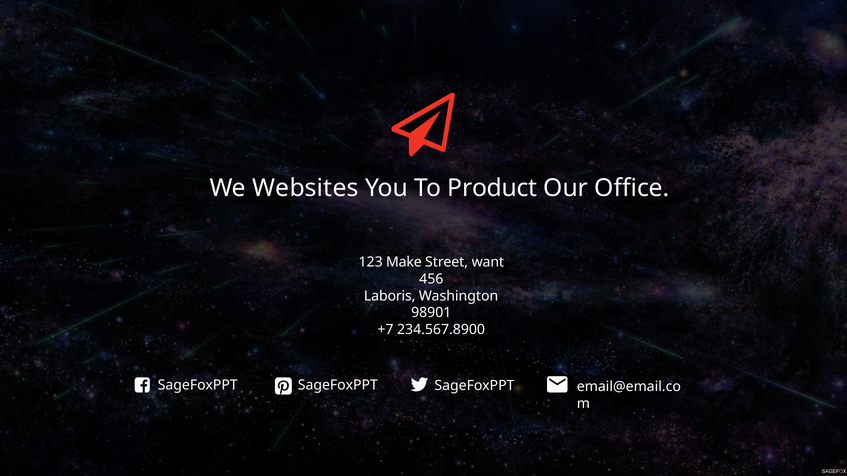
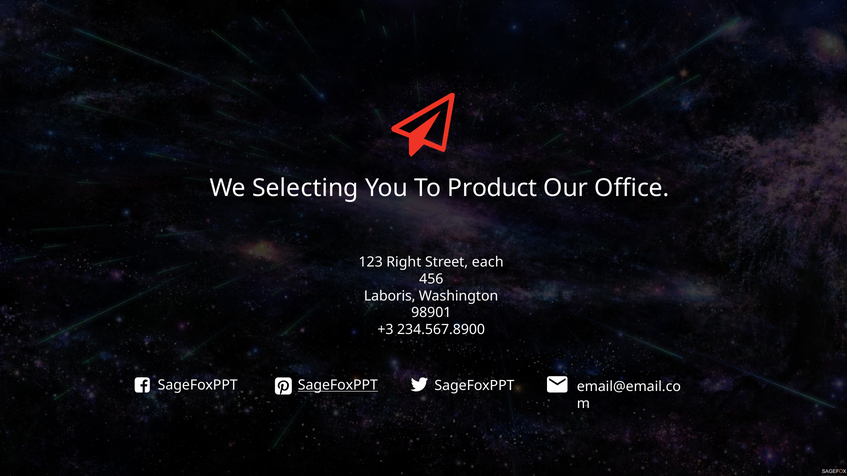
Websites: Websites -> Selecting
Make: Make -> Right
want: want -> each
+7: +7 -> +3
SageFoxPPT at (338, 386) underline: none -> present
